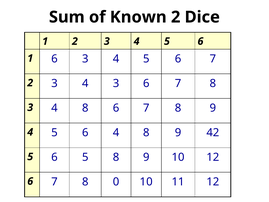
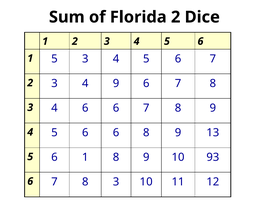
Known: Known -> Florida
1 6: 6 -> 5
4 3: 3 -> 9
3 4 8: 8 -> 6
5 6 4: 4 -> 6
42: 42 -> 13
5 at (85, 157): 5 -> 1
10 12: 12 -> 93
0 at (116, 182): 0 -> 3
